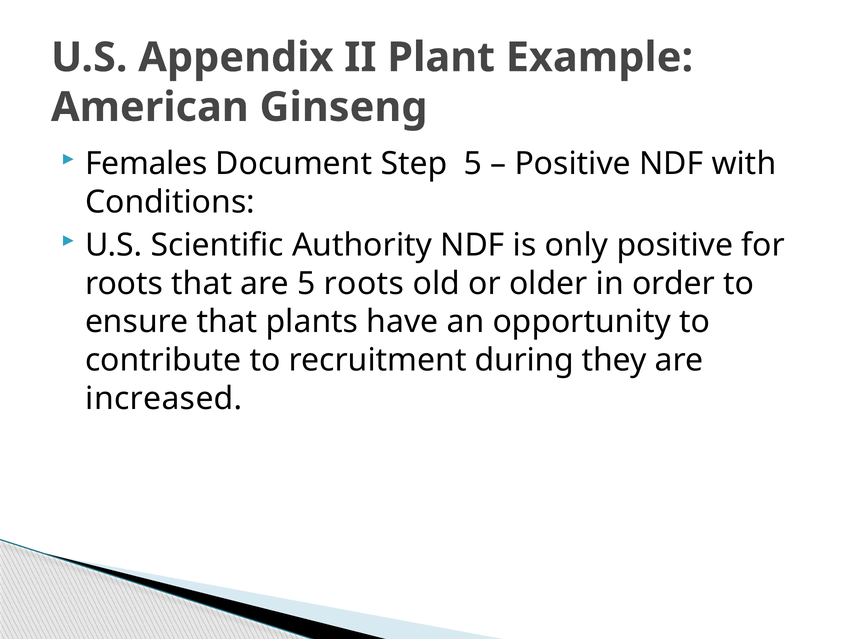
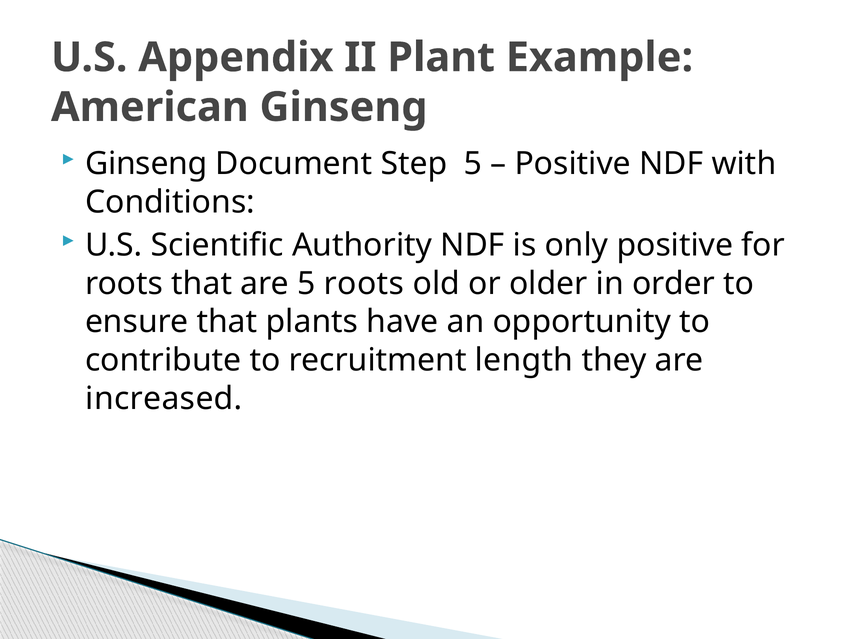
Females at (146, 164): Females -> Ginseng
during: during -> length
